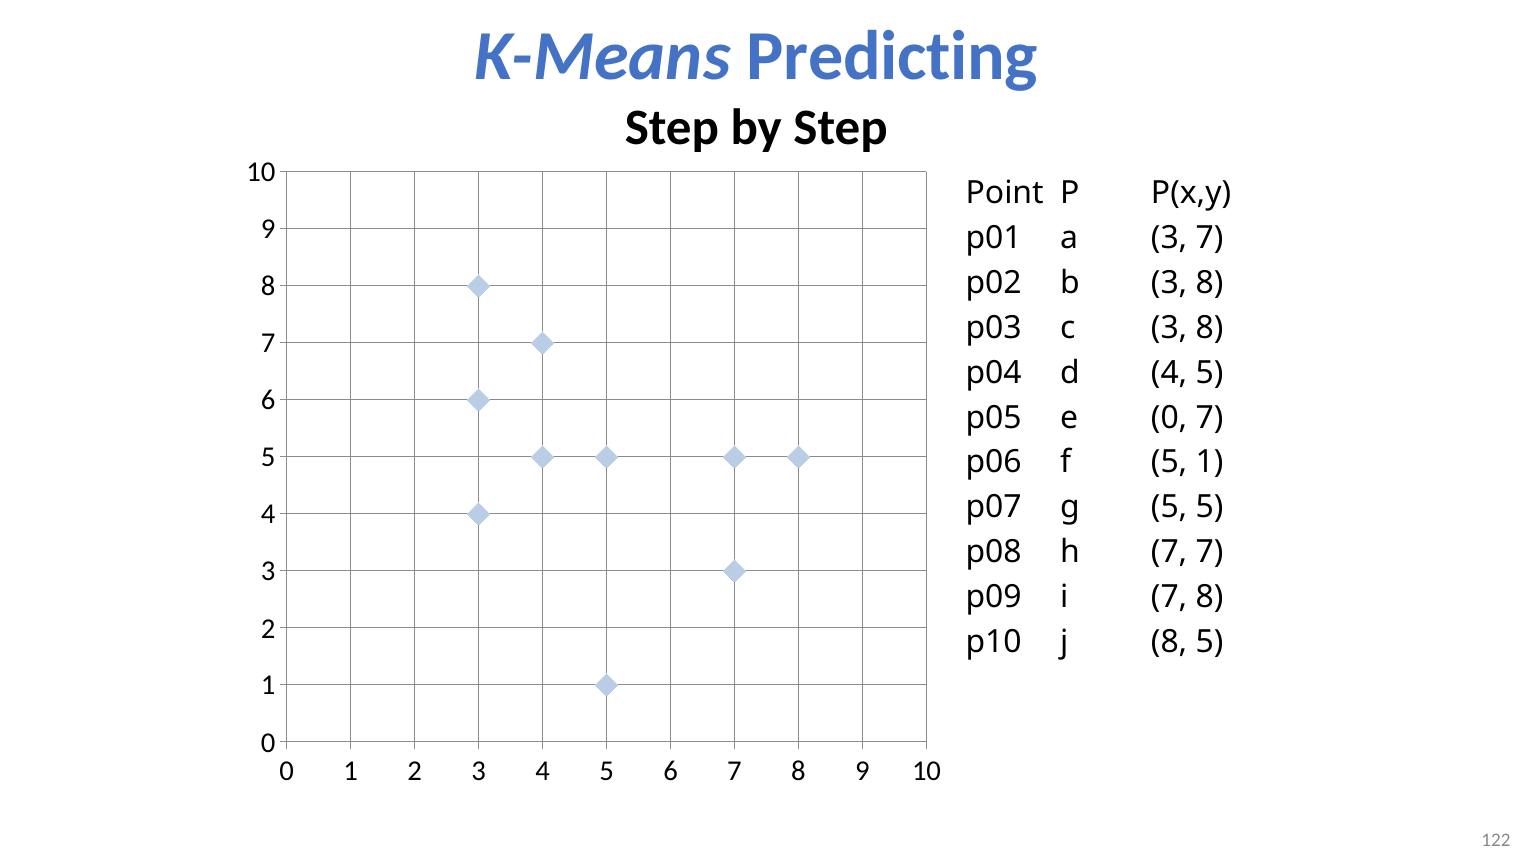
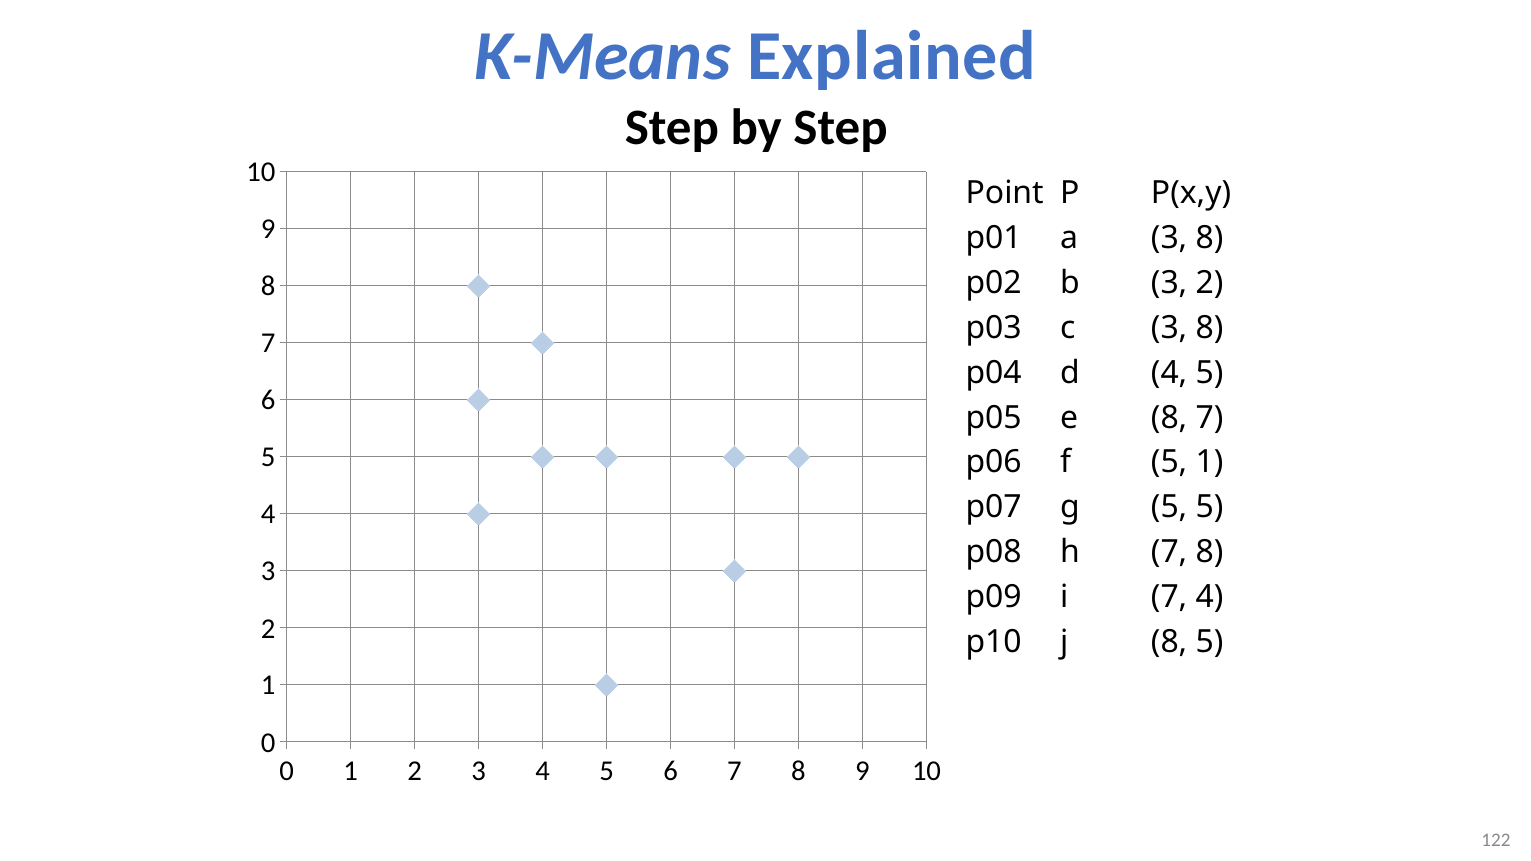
Predicting: Predicting -> Explained
a 3 7: 7 -> 8
b 3 8: 8 -> 2
e 0: 0 -> 8
h 7 7: 7 -> 8
i 7 8: 8 -> 4
